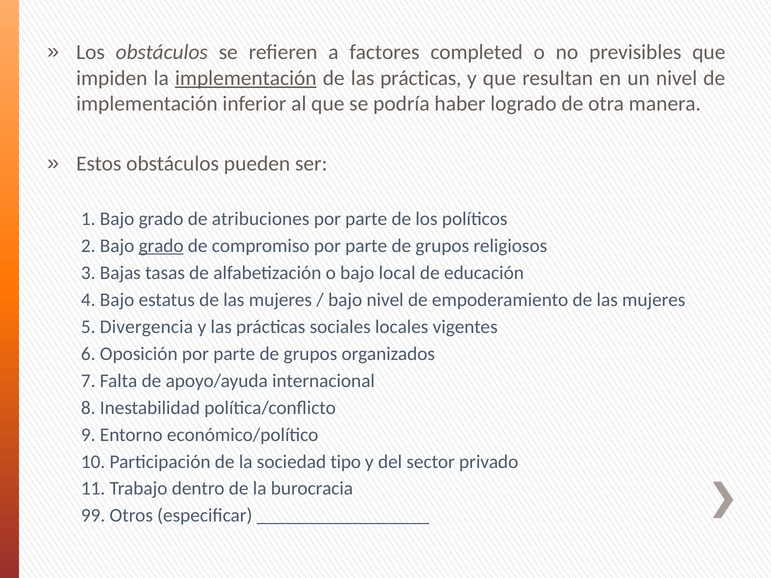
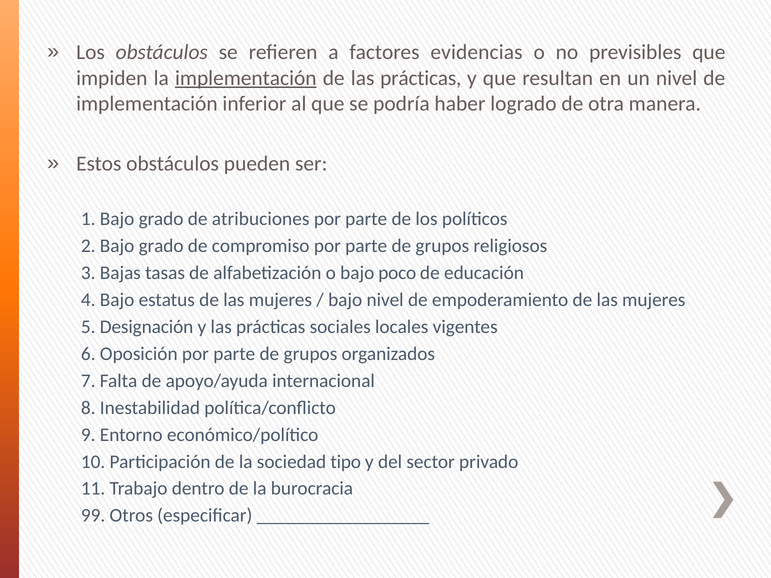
completed: completed -> evidencias
grado at (161, 246) underline: present -> none
local: local -> poco
Divergencia: Divergencia -> Designación
